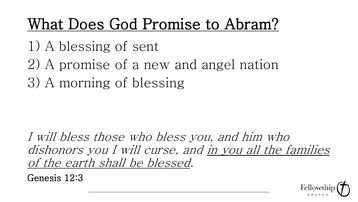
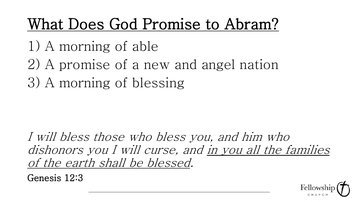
1 A blessing: blessing -> morning
sent: sent -> able
